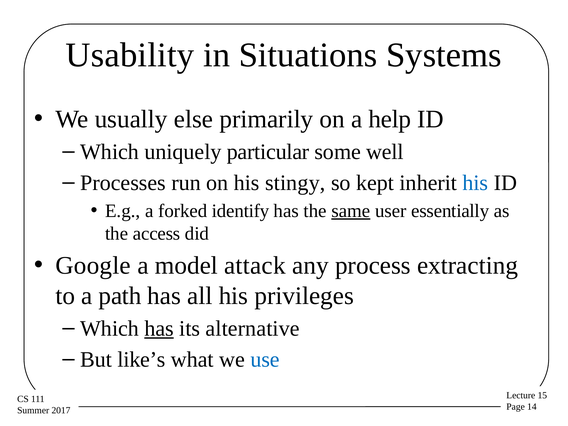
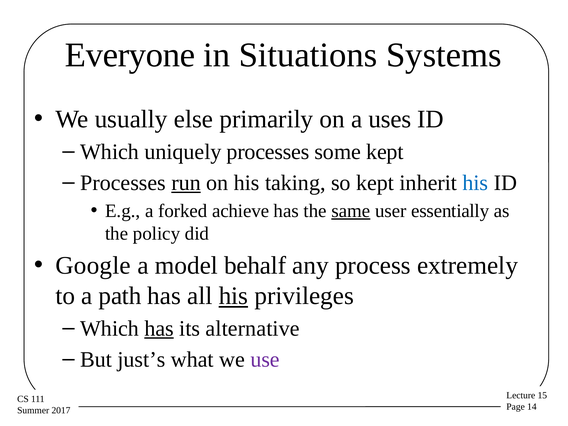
Usability: Usability -> Everyone
help: help -> uses
uniquely particular: particular -> processes
some well: well -> kept
run underline: none -> present
stingy: stingy -> taking
identify: identify -> achieve
access: access -> policy
attack: attack -> behalf
extracting: extracting -> extremely
his at (233, 296) underline: none -> present
like’s: like’s -> just’s
use colour: blue -> purple
